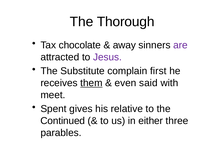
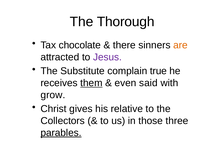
away: away -> there
are colour: purple -> orange
first: first -> true
meet: meet -> grow
Spent: Spent -> Christ
Continued: Continued -> Collectors
either: either -> those
parables underline: none -> present
